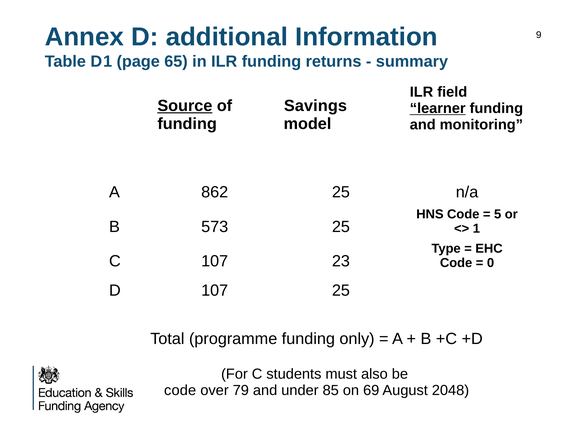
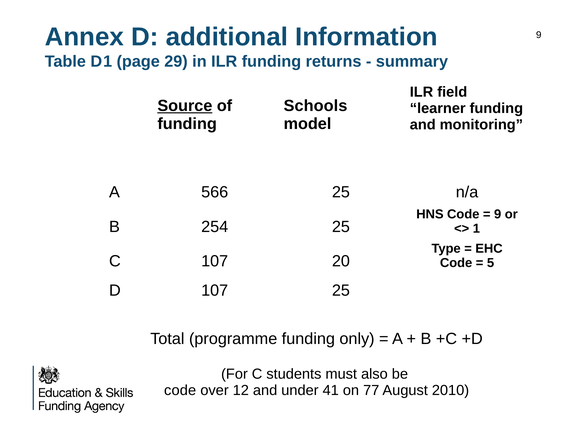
65: 65 -> 29
Savings: Savings -> Schools
learner underline: present -> none
862: 862 -> 566
5 at (498, 214): 5 -> 9
573: 573 -> 254
23: 23 -> 20
0: 0 -> 5
79: 79 -> 12
85: 85 -> 41
69: 69 -> 77
2048: 2048 -> 2010
